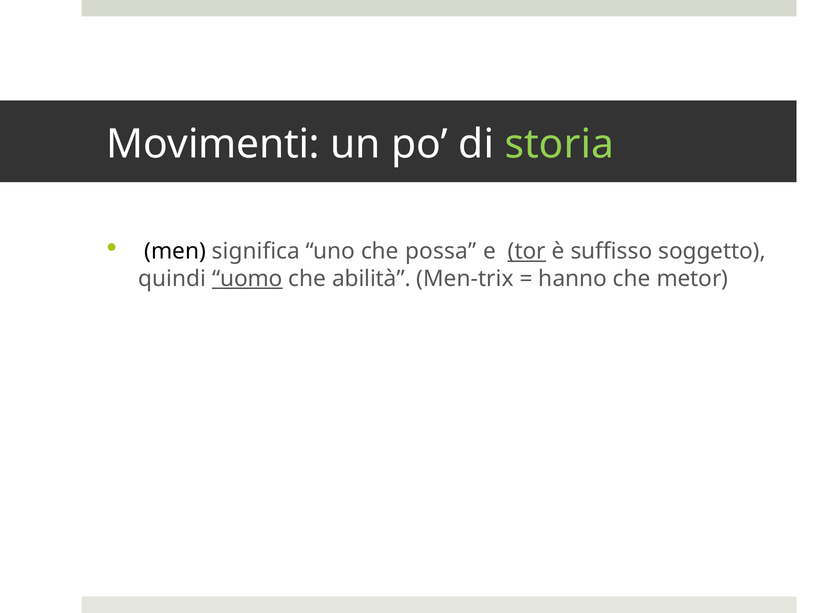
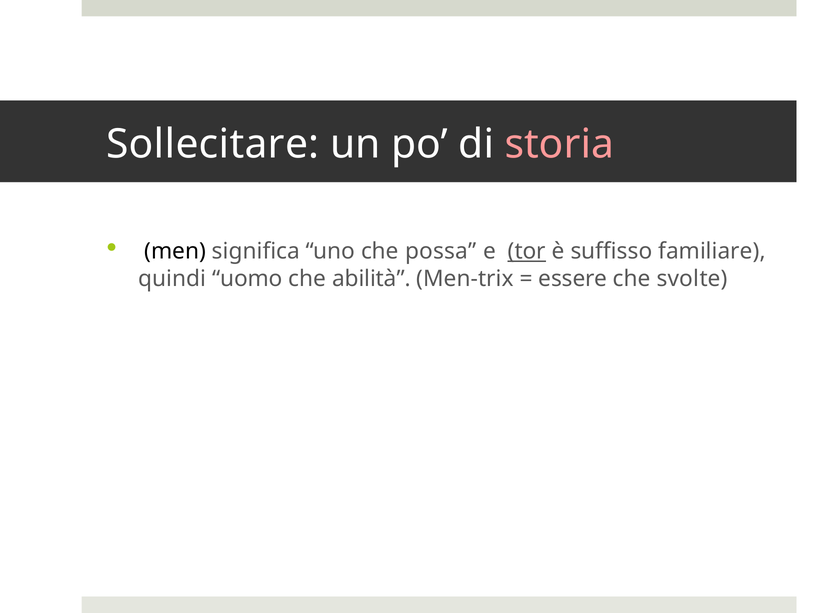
Movimenti: Movimenti -> Sollecitare
storia colour: light green -> pink
soggetto: soggetto -> familiare
uomo underline: present -> none
hanno: hanno -> essere
metor: metor -> svolte
